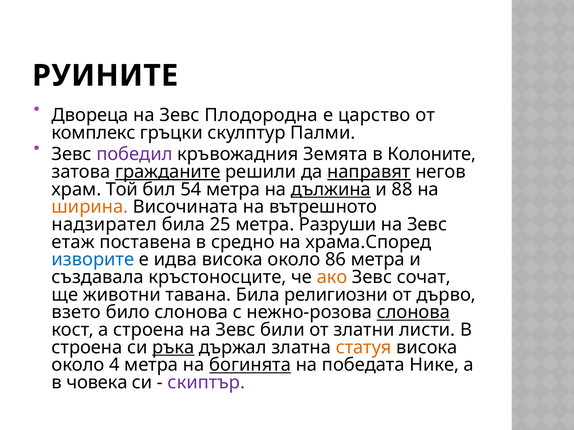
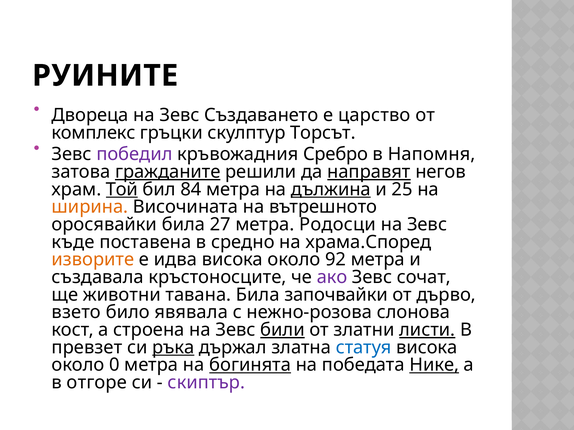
Плодородна: Плодородна -> Създаването
Палми: Палми -> Торсът
Земята: Земята -> Сребро
Колоните: Колоните -> Напомня
Той underline: none -> present
54: 54 -> 84
88: 88 -> 25
надзирател: надзирател -> оросявайки
25: 25 -> 27
Разруши: Разруши -> Родосци
етаж: етаж -> къде
изворите colour: blue -> orange
86: 86 -> 92
ако colour: orange -> purple
религиозни: религиозни -> започвайки
било слонова: слонова -> явявала
слонова at (413, 313) underline: present -> none
били underline: none -> present
листи underline: none -> present
строена at (87, 348): строена -> превзет
статуя colour: orange -> blue
4: 4 -> 0
Нике underline: none -> present
човека: човека -> отгоре
